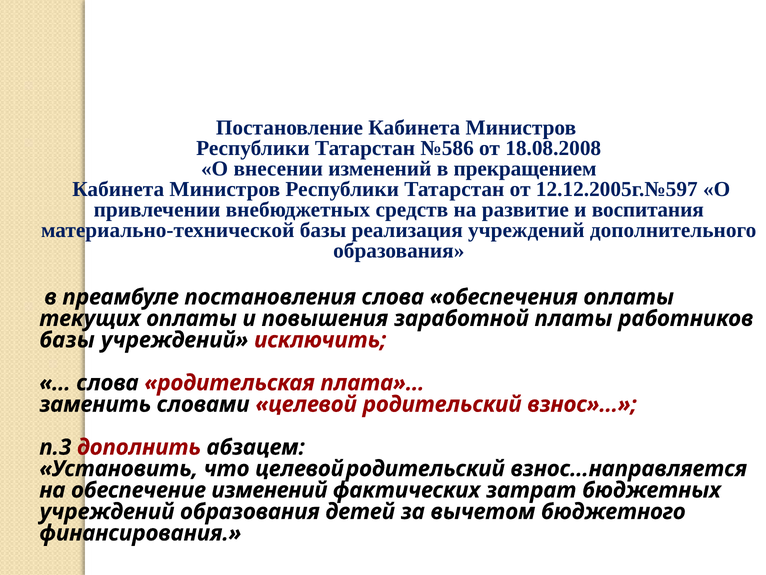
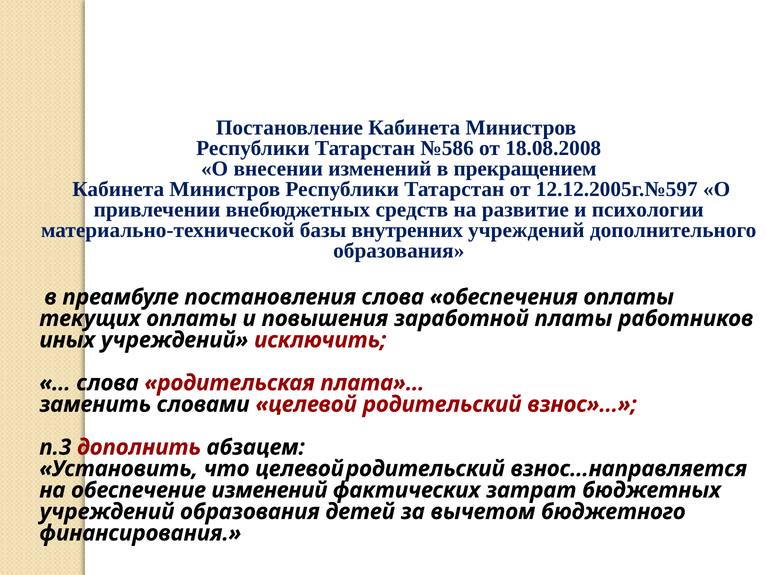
воспитания: воспитания -> психологии
реализация: реализация -> внутренних
базы at (67, 340): базы -> иных
